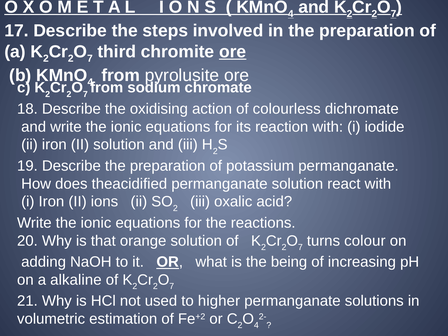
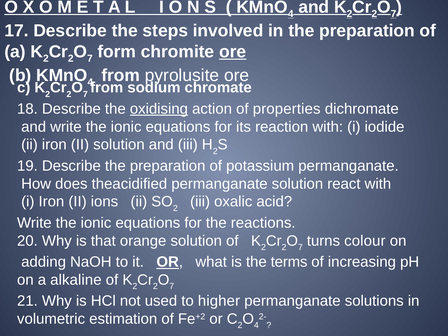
third: third -> form
oxidising underline: none -> present
colourless: colourless -> properties
being: being -> terms
